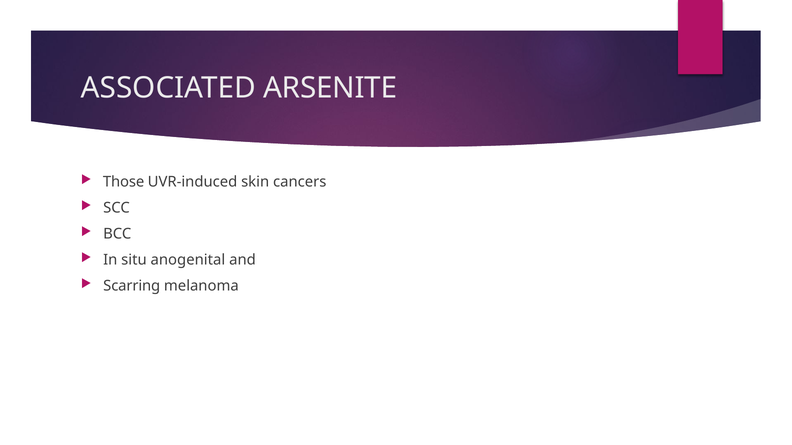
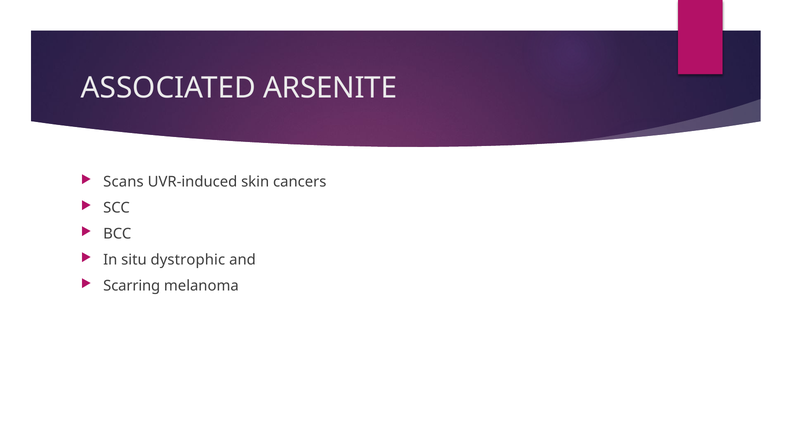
Those: Those -> Scans
anogenital: anogenital -> dystrophic
